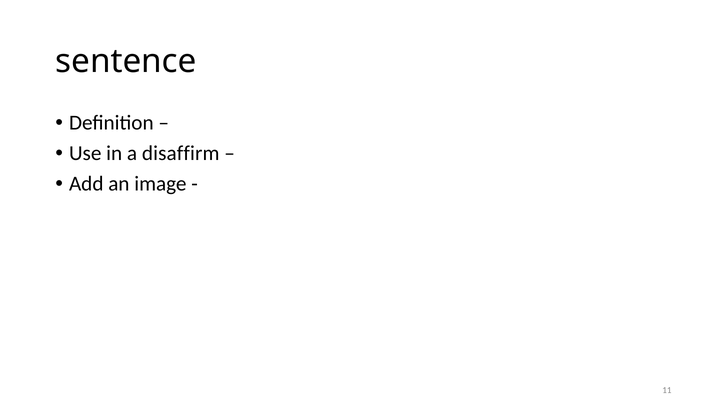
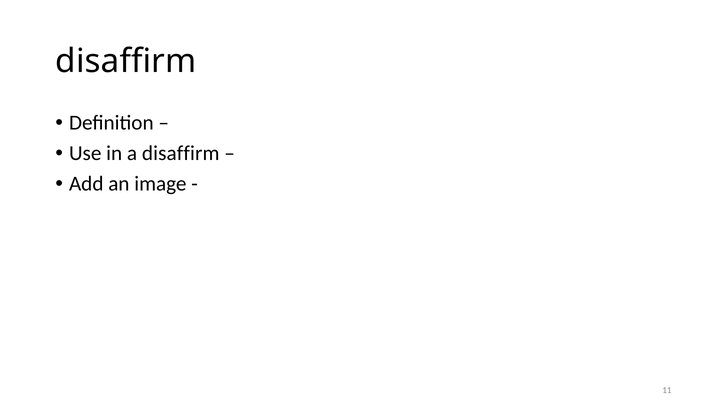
sentence at (126, 61): sentence -> disaffirm
